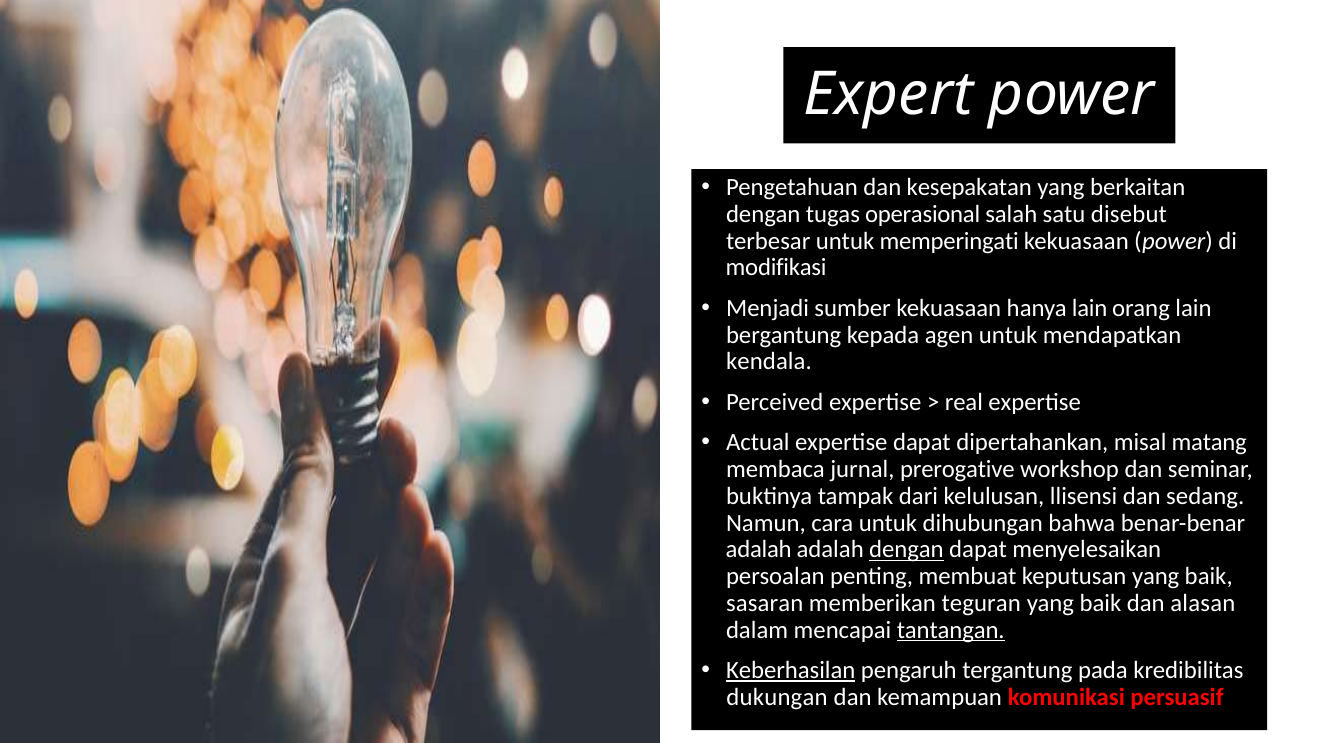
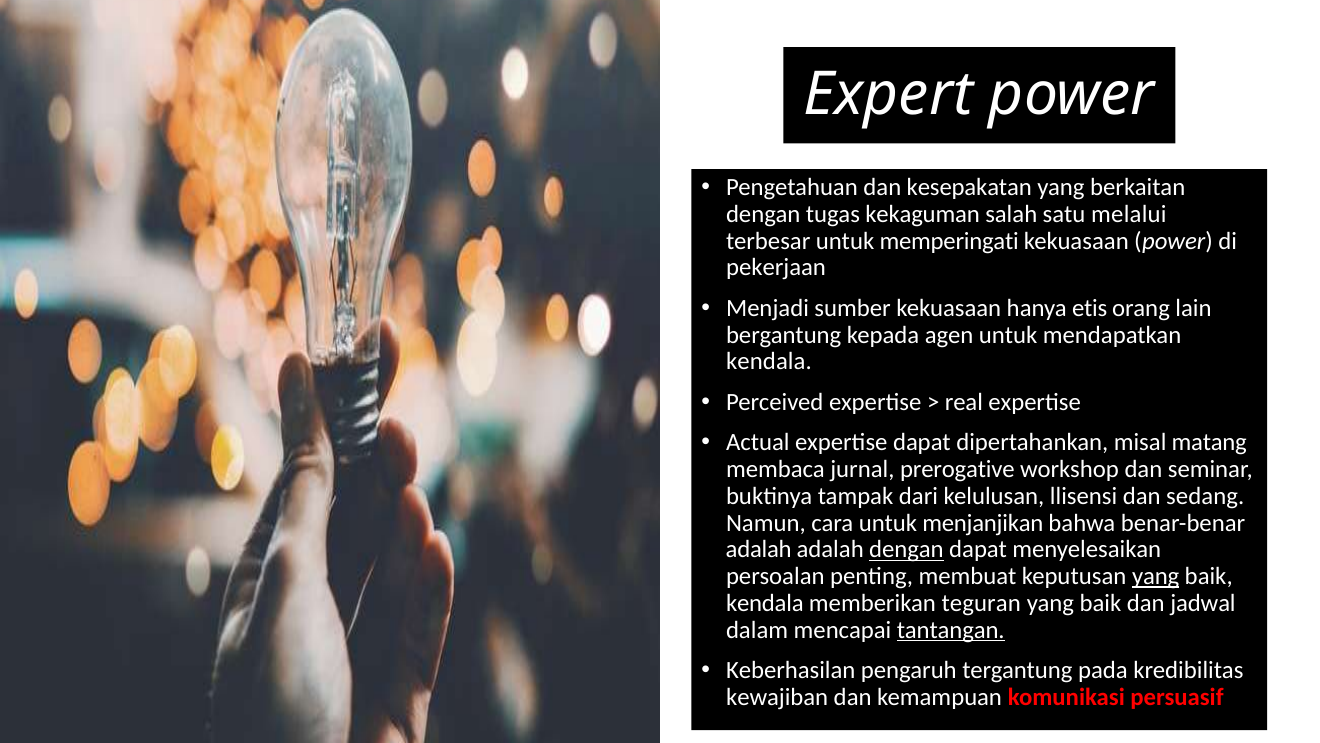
operasional: operasional -> kekaguman
disebut: disebut -> melalui
modifikasi: modifikasi -> pekerjaan
hanya lain: lain -> etis
dihubungan: dihubungan -> menjanjikan
yang at (1156, 576) underline: none -> present
sasaran at (765, 603): sasaran -> kendala
alasan: alasan -> jadwal
Keberhasilan underline: present -> none
dukungan: dukungan -> kewajiban
